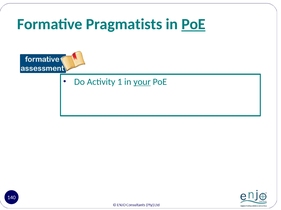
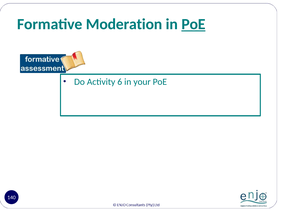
Pragmatists: Pragmatists -> Moderation
1: 1 -> 6
your underline: present -> none
